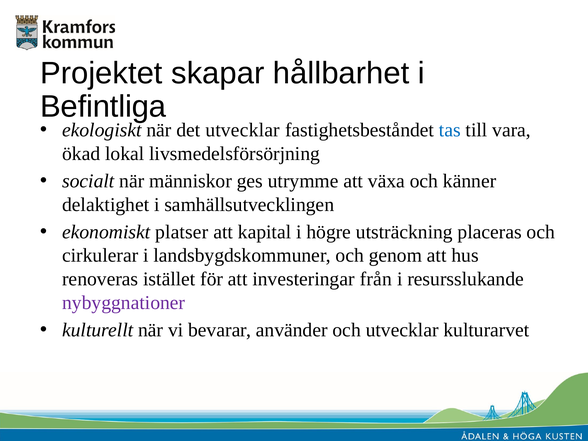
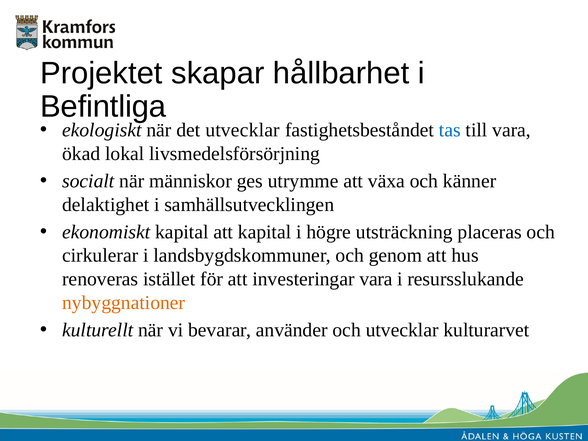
ekonomiskt platser: platser -> kapital
investeringar från: från -> vara
nybyggnationer colour: purple -> orange
